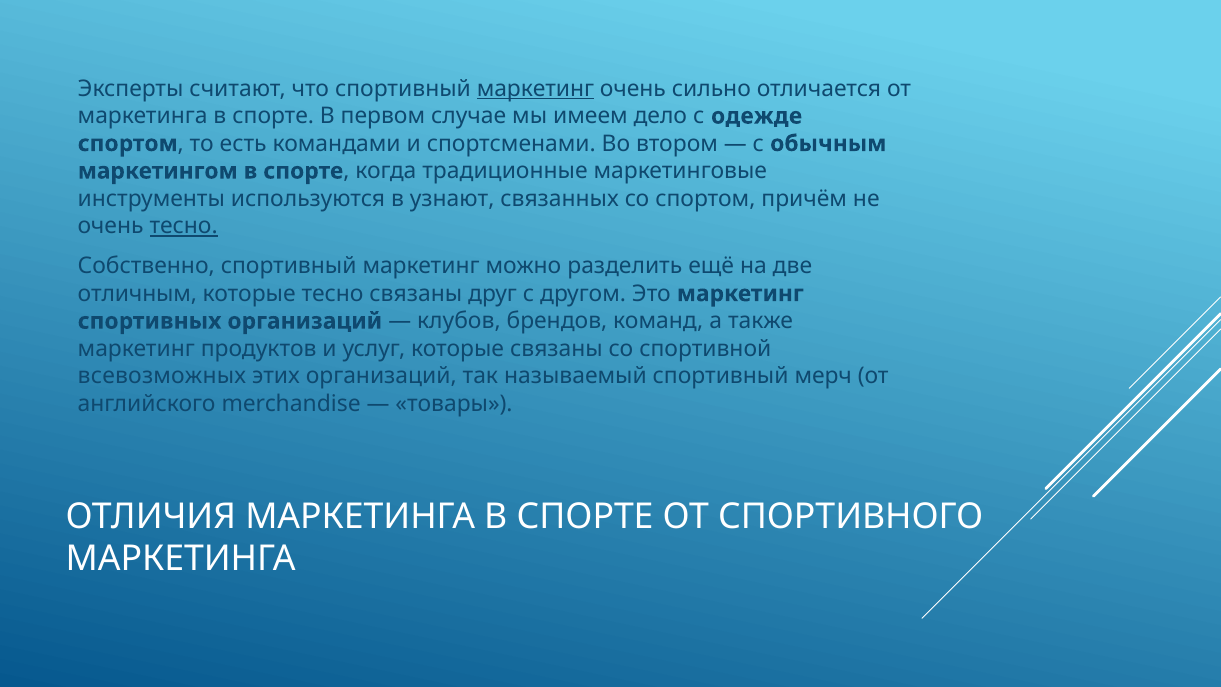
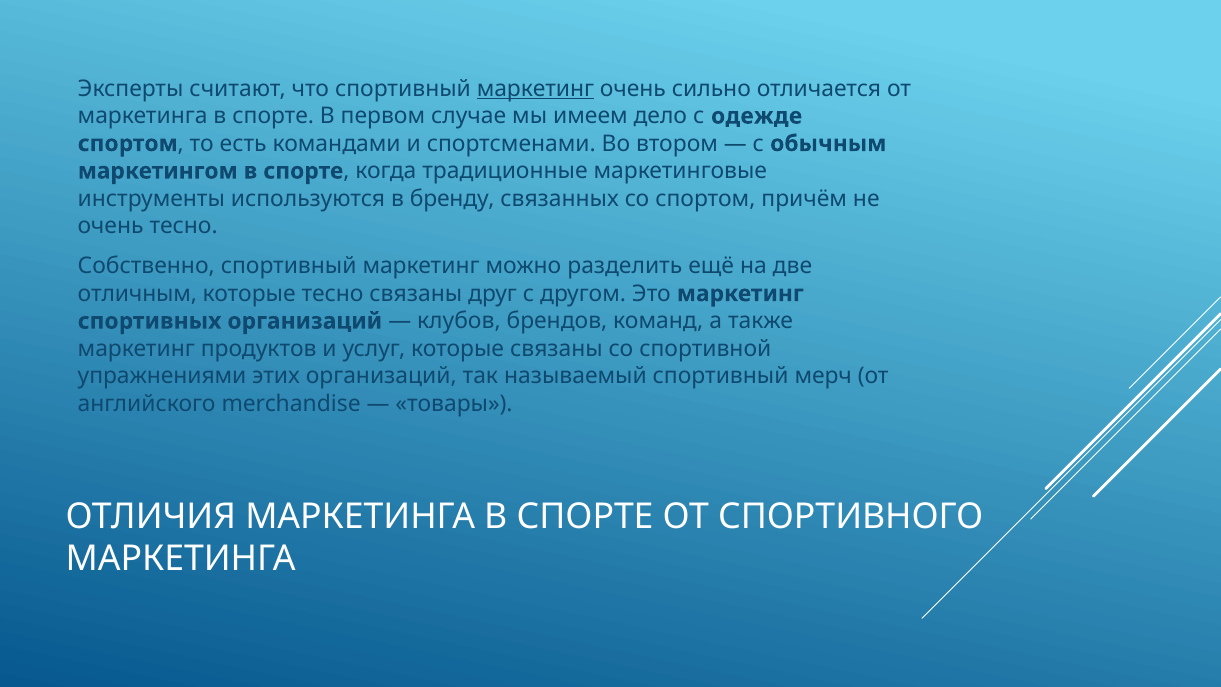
узнают: узнают -> бренду
тесно at (184, 226) underline: present -> none
всевозможных: всевозможных -> упражнениями
